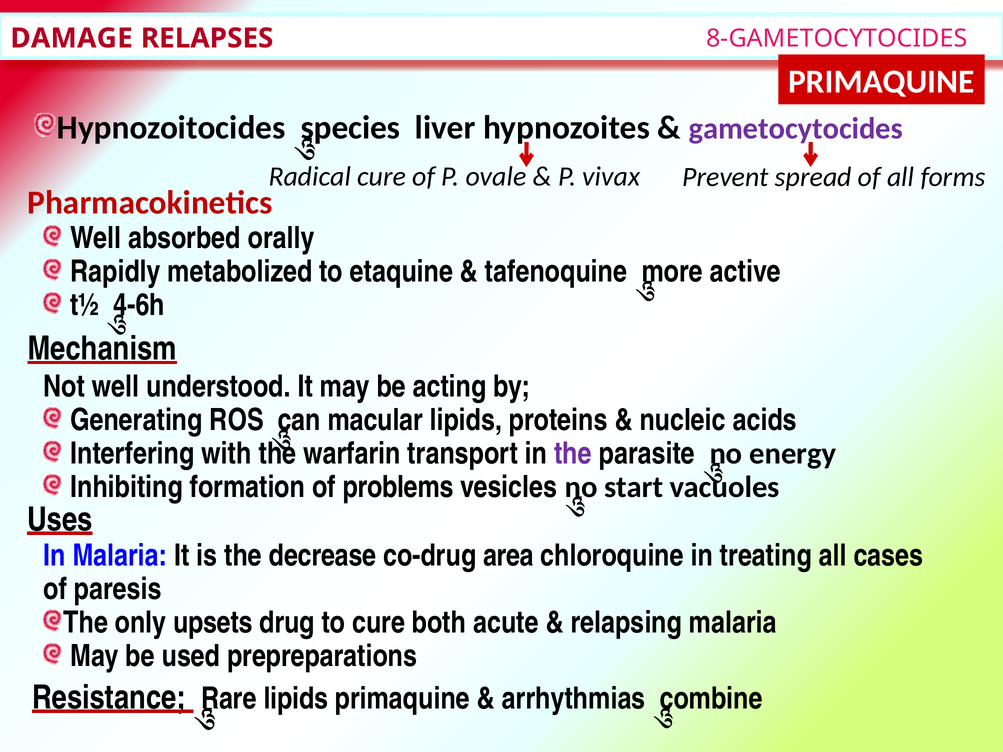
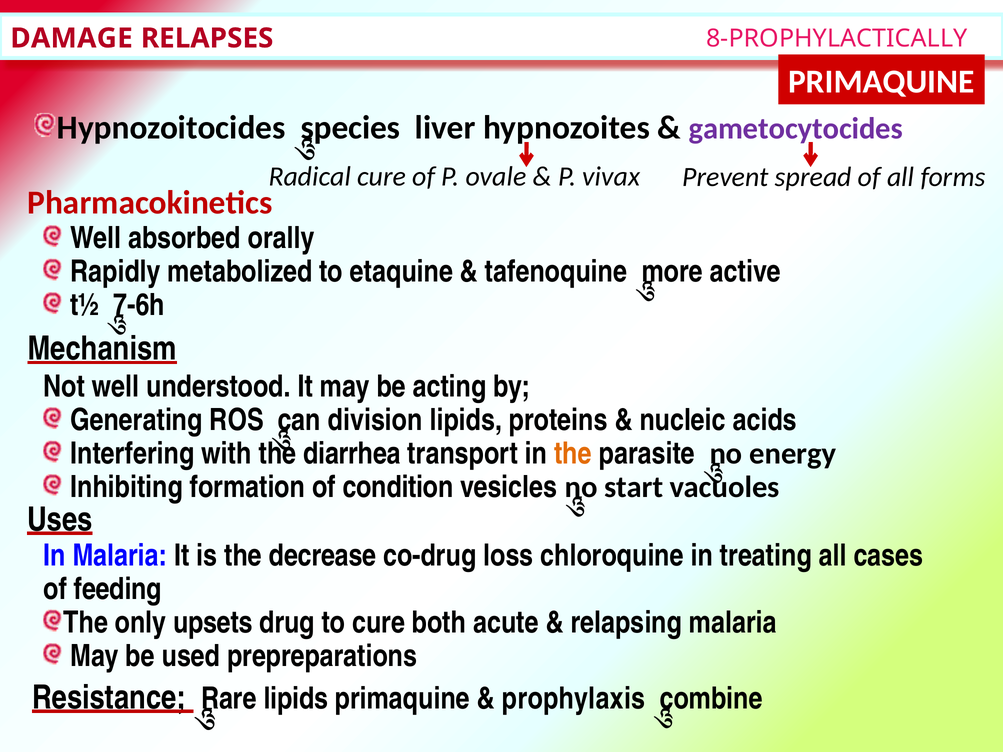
8-GAMETOCYTOCIDES: 8-GAMETOCYTOCIDES -> 8-PROPHYLACTICALLY
4-6h: 4-6h -> 7-6h
macular: macular -> division
warfarin: warfarin -> diarrhea
the at (573, 454) colour: purple -> orange
problems: problems -> condition
area: area -> loss
paresis: paresis -> feeding
arrhythmias: arrhythmias -> prophylaxis
